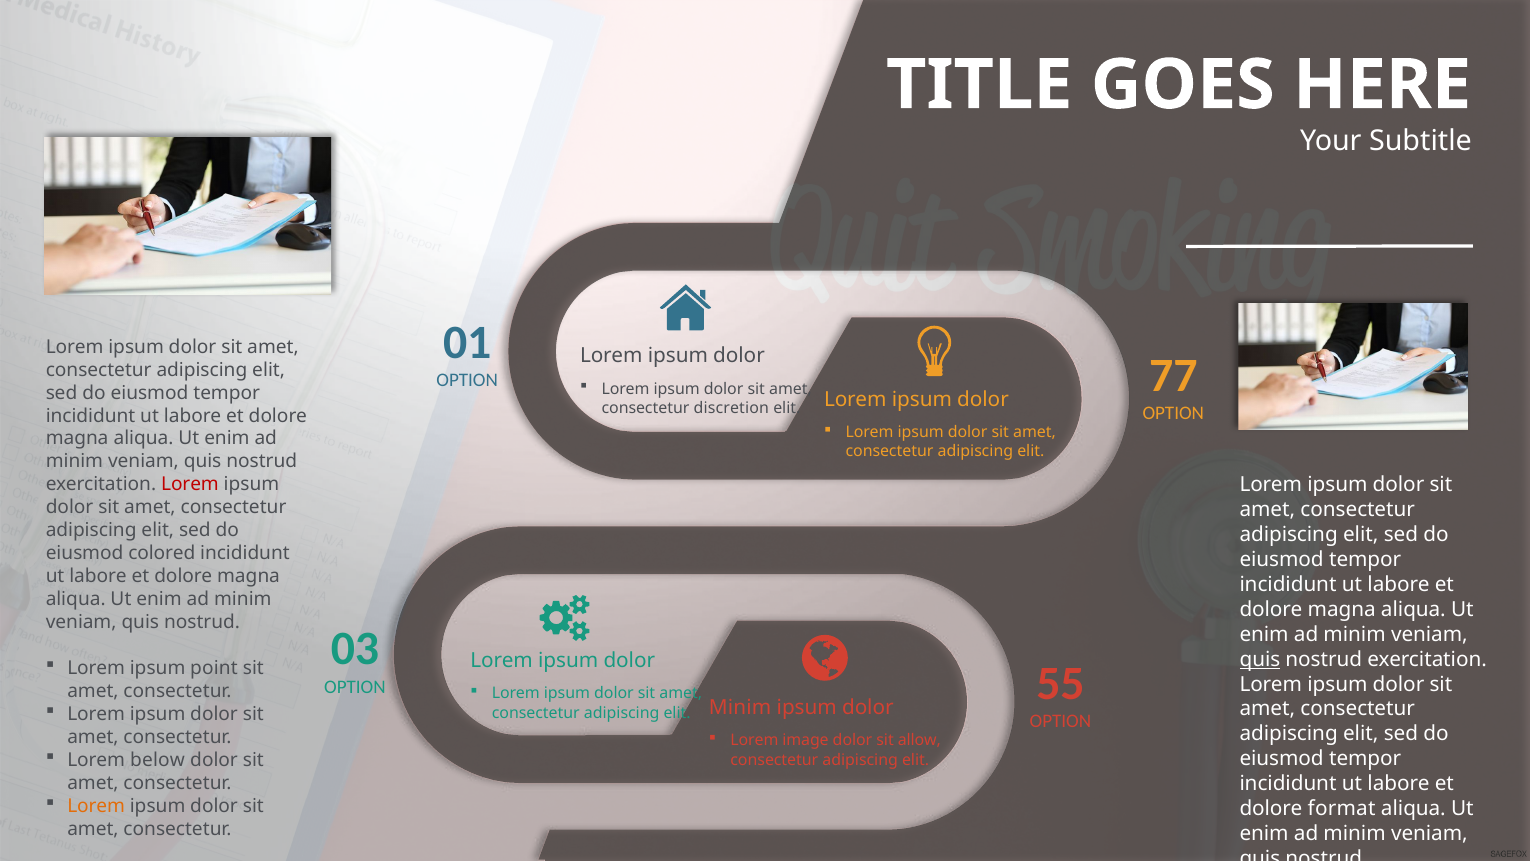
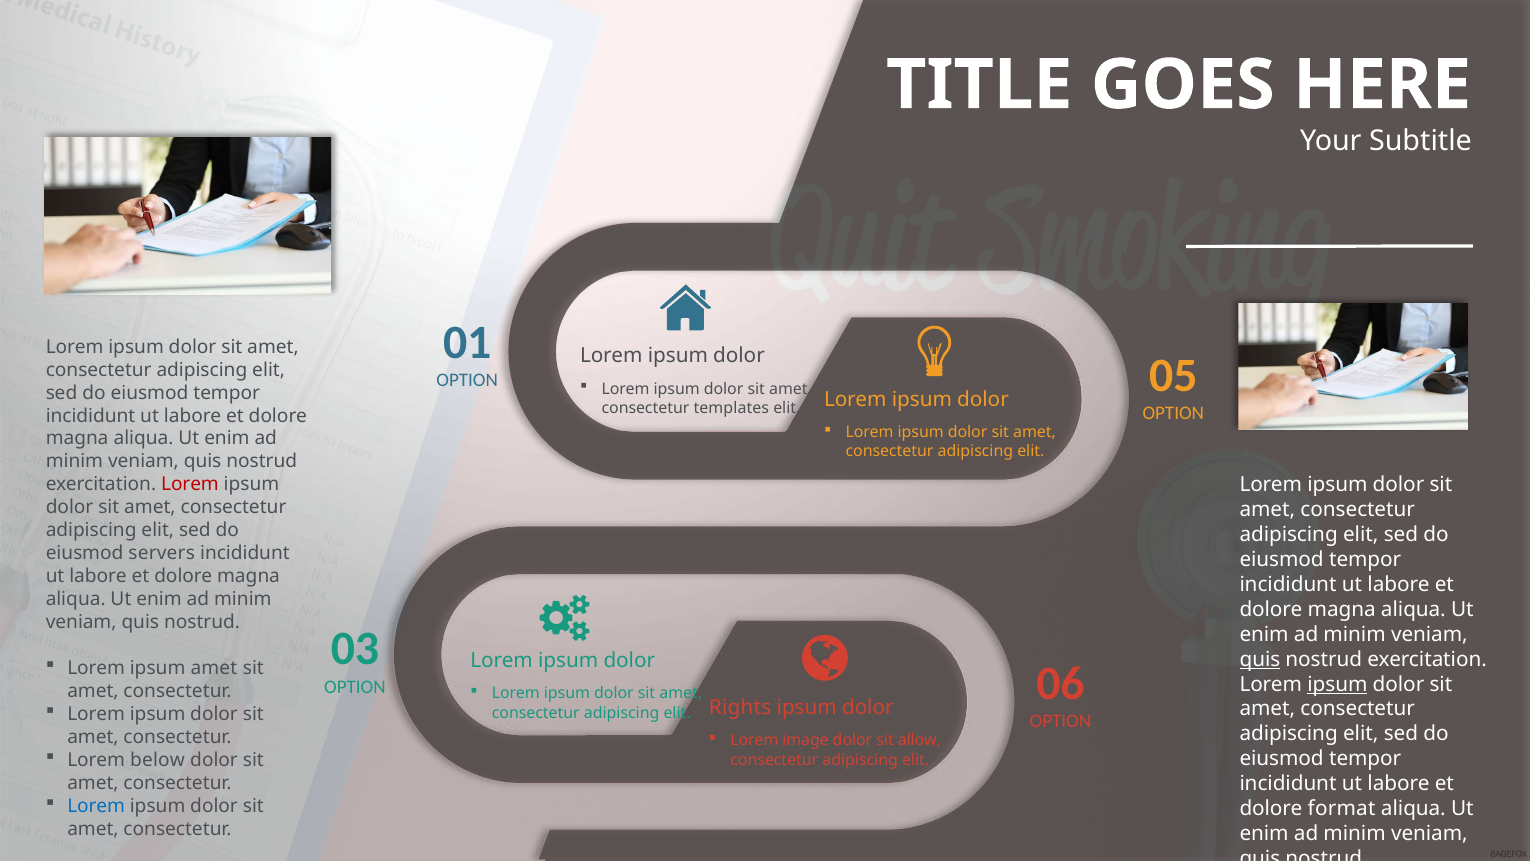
77: 77 -> 05
discretion: discretion -> templates
colored: colored -> servers
ipsum point: point -> amet
ipsum at (1337, 684) underline: none -> present
55: 55 -> 06
elit Minim: Minim -> Rights
Lorem at (96, 806) colour: orange -> blue
